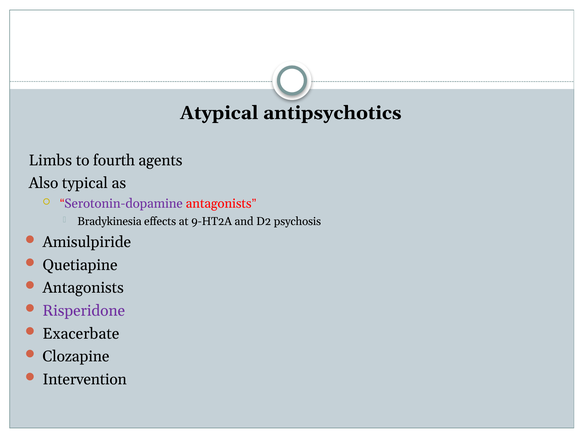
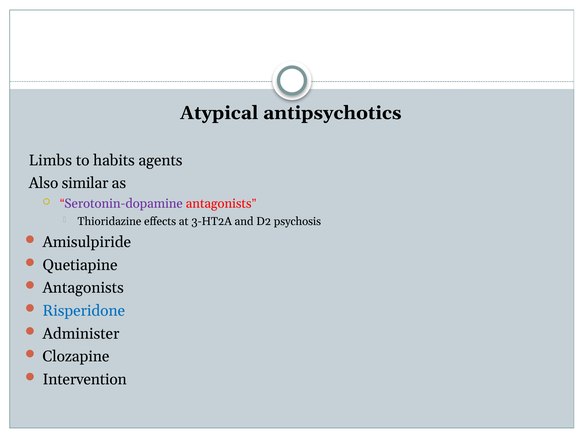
fourth: fourth -> habits
typical: typical -> similar
Bradykinesia: Bradykinesia -> Thioridazine
9-HT2A: 9-HT2A -> 3-HT2A
Risperidone colour: purple -> blue
Exacerbate: Exacerbate -> Administer
